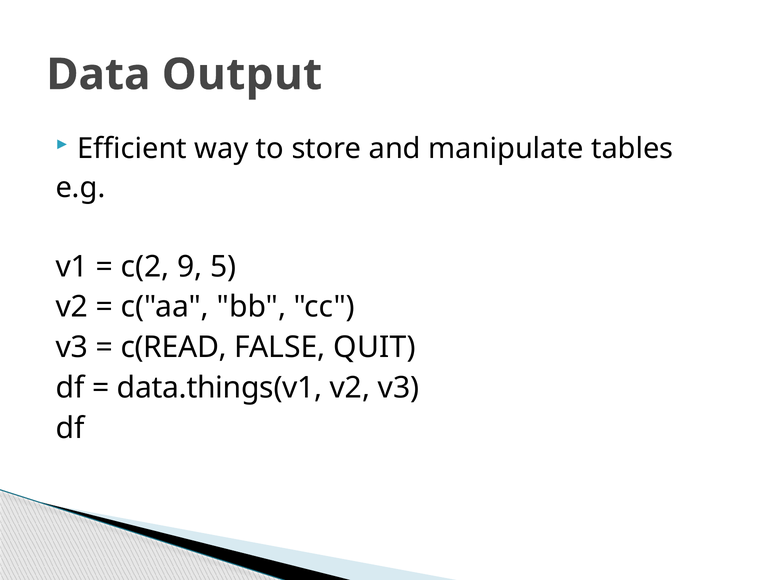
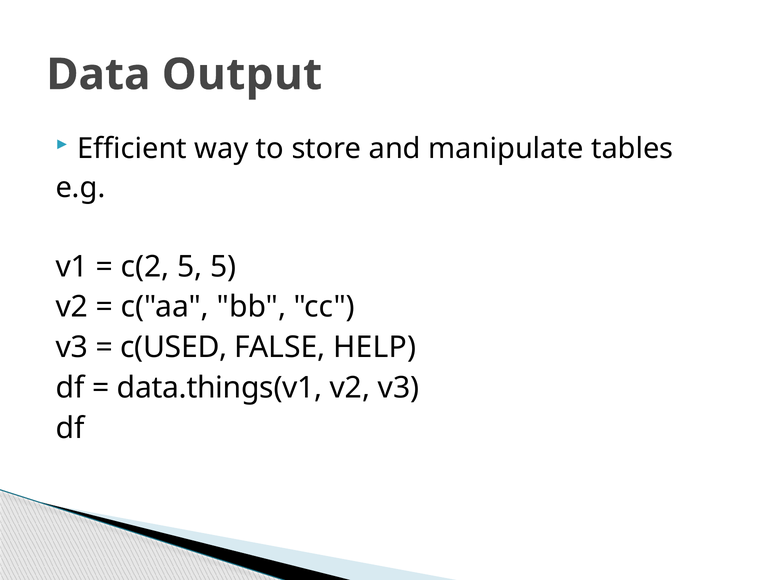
c(2 9: 9 -> 5
c(READ: c(READ -> c(USED
QUIT: QUIT -> HELP
